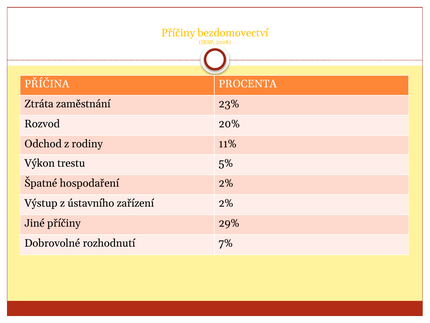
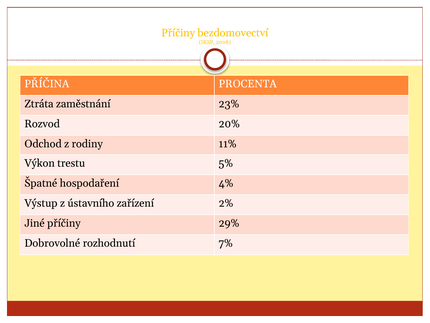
hospodaření 2%: 2% -> 4%
